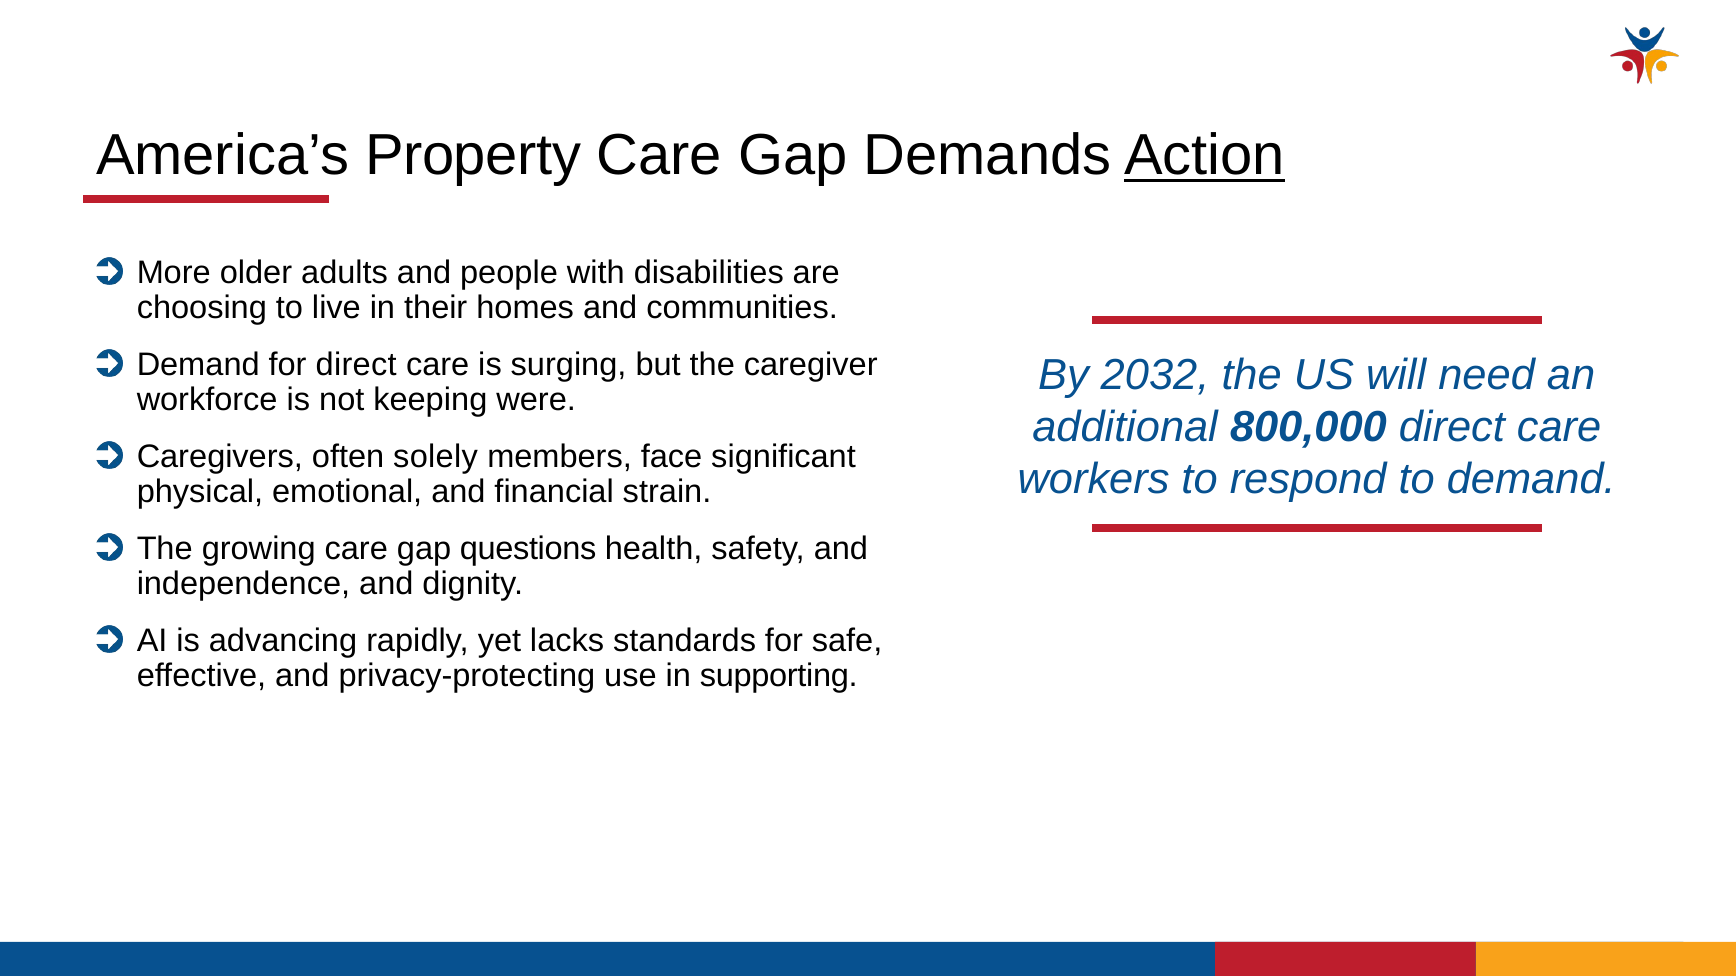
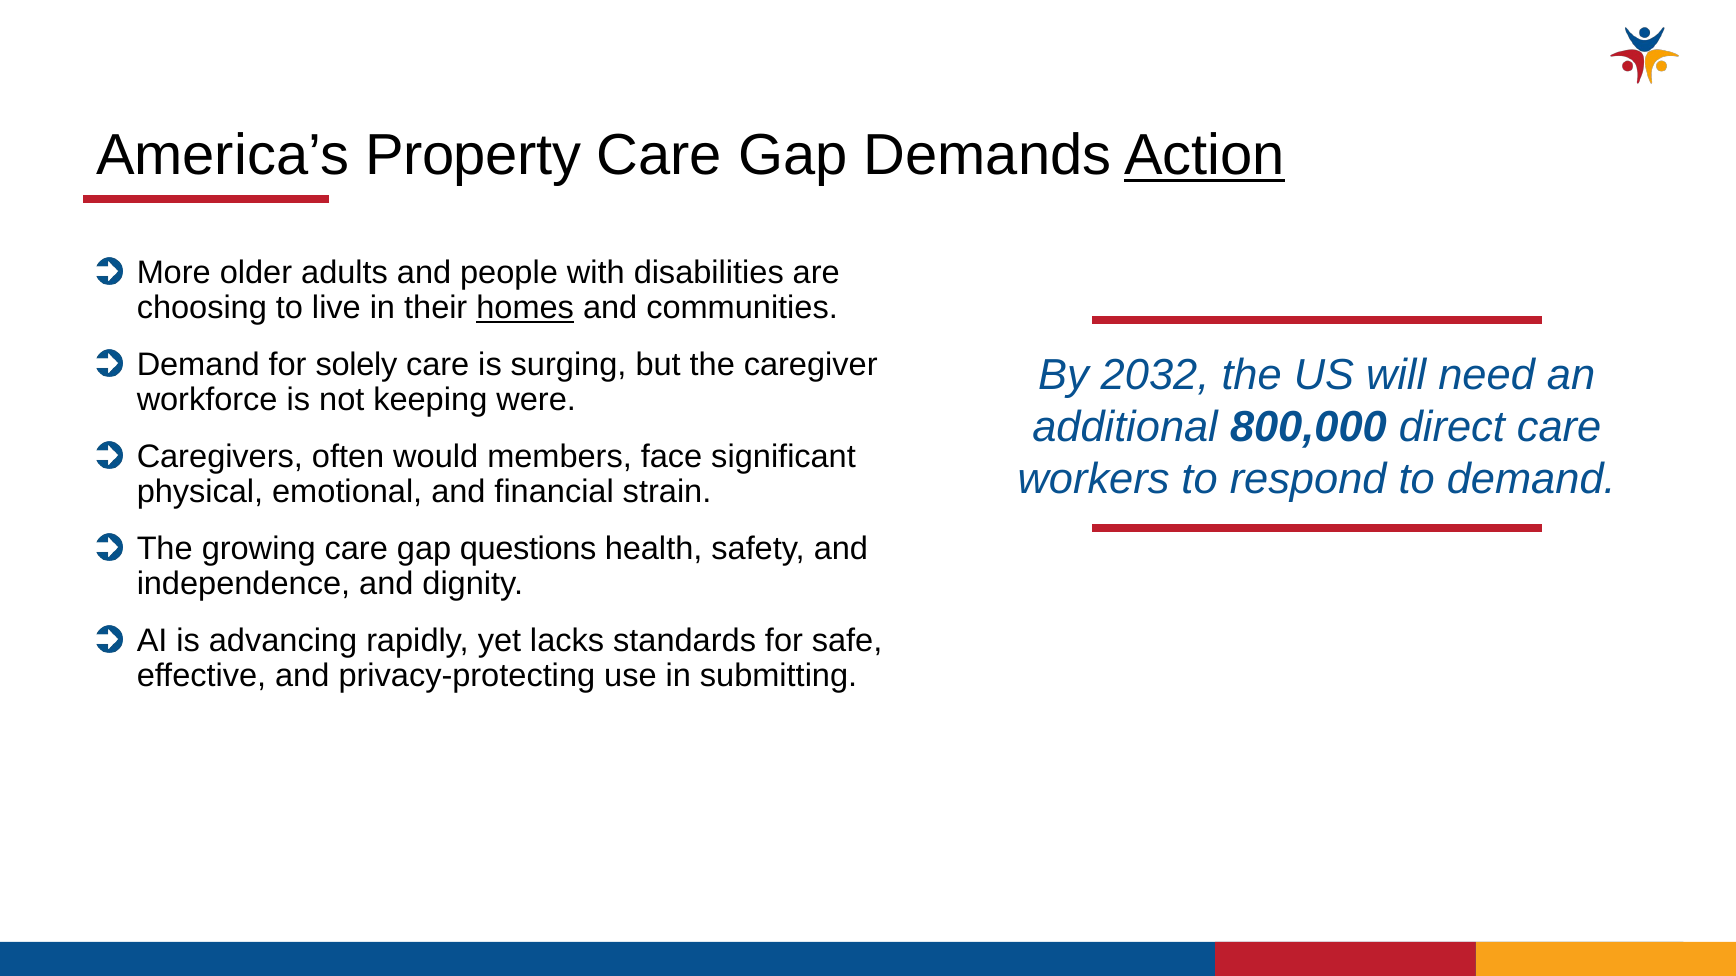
homes underline: none -> present
for direct: direct -> solely
solely: solely -> would
supporting: supporting -> submitting
